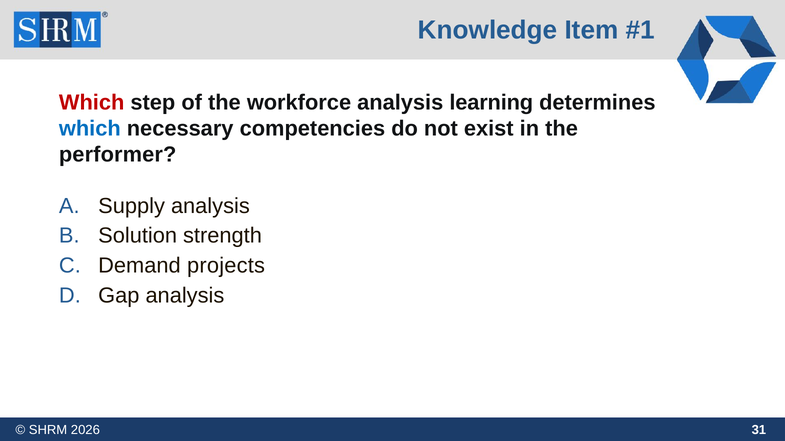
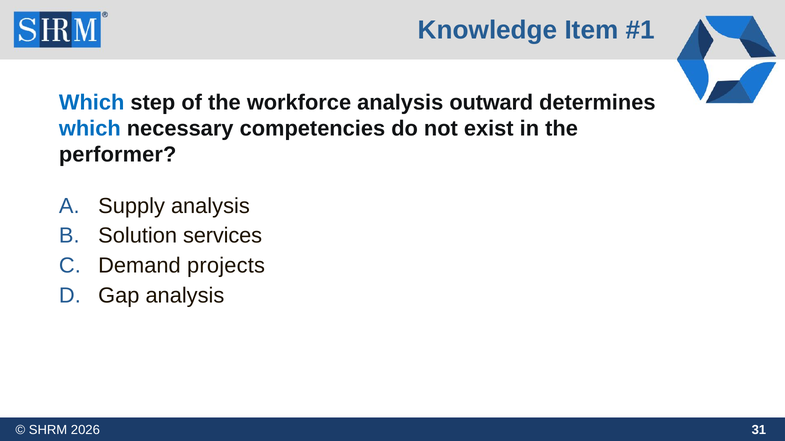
Which at (92, 103) colour: red -> blue
learning: learning -> outward
strength: strength -> services
